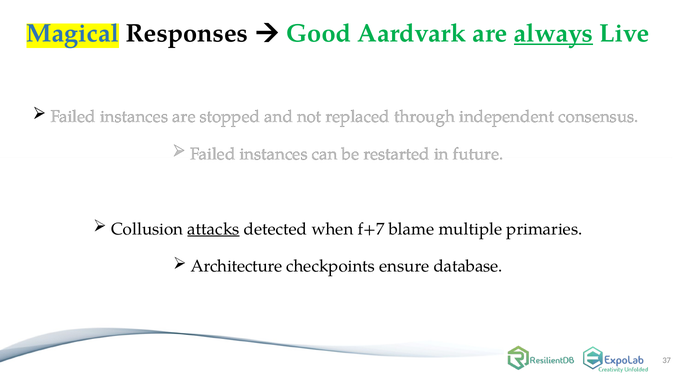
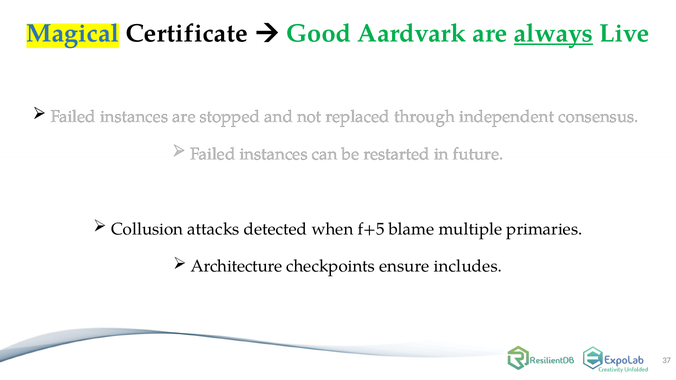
Responses: Responses -> Certificate
attacks underline: present -> none
f+7: f+7 -> f+5
database: database -> includes
